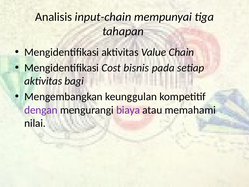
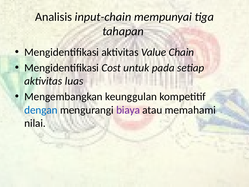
bisnis: bisnis -> untuk
bagi: bagi -> luas
dengan colour: purple -> blue
